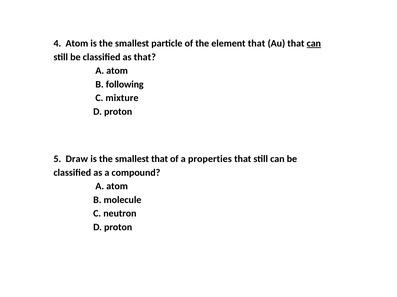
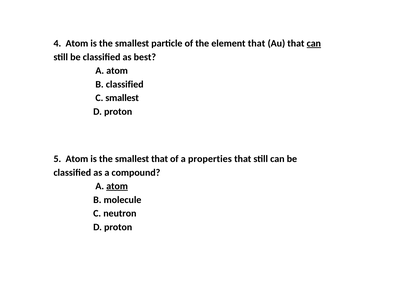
as that: that -> best
B following: following -> classified
C mixture: mixture -> smallest
5 Draw: Draw -> Atom
atom at (117, 187) underline: none -> present
